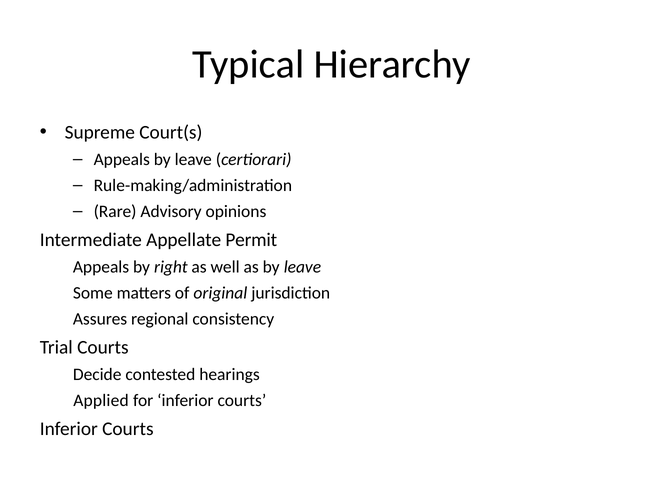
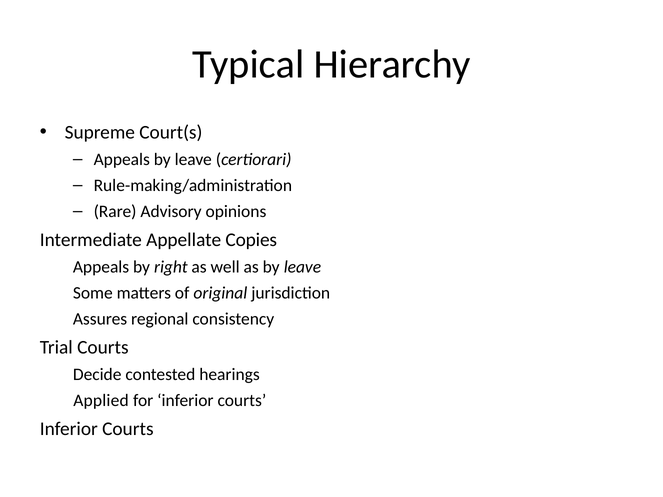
Permit: Permit -> Copies
